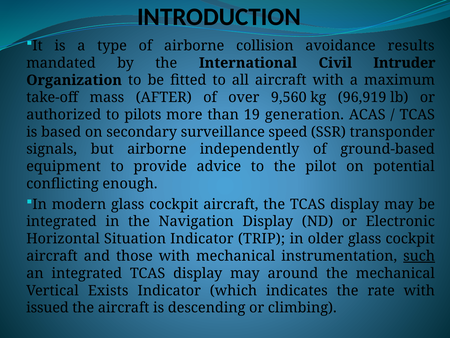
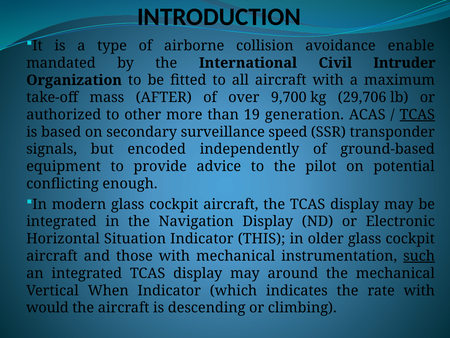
results: results -> enable
9,560: 9,560 -> 9,700
96,919: 96,919 -> 29,706
pilots: pilots -> other
TCAS at (417, 115) underline: none -> present
but airborne: airborne -> encoded
TRIP: TRIP -> THIS
Exists: Exists -> When
issued: issued -> would
